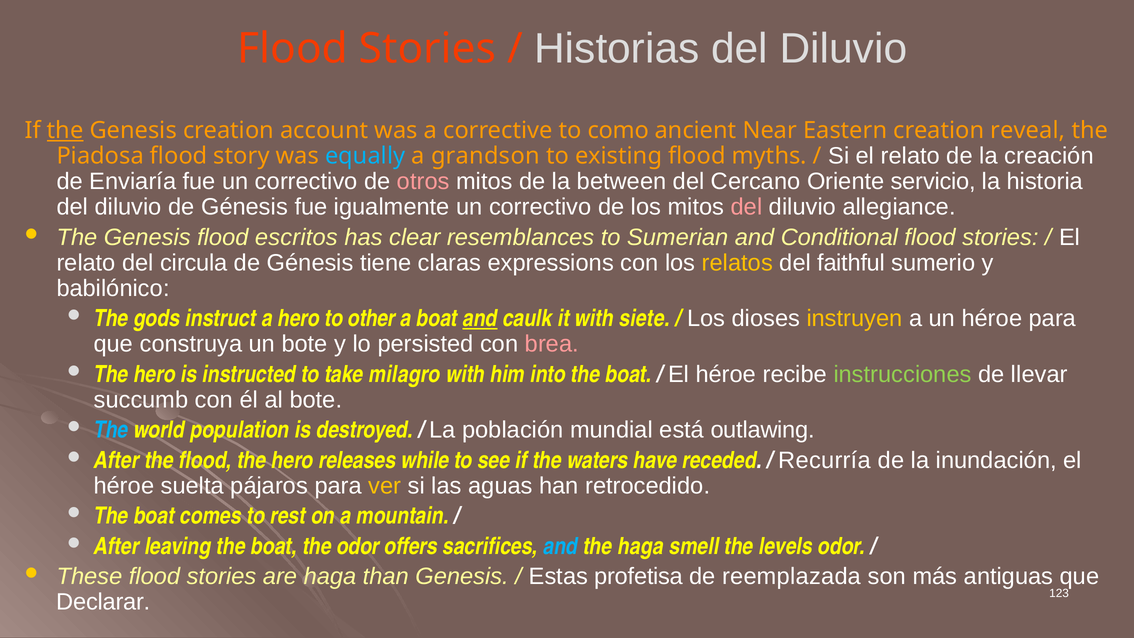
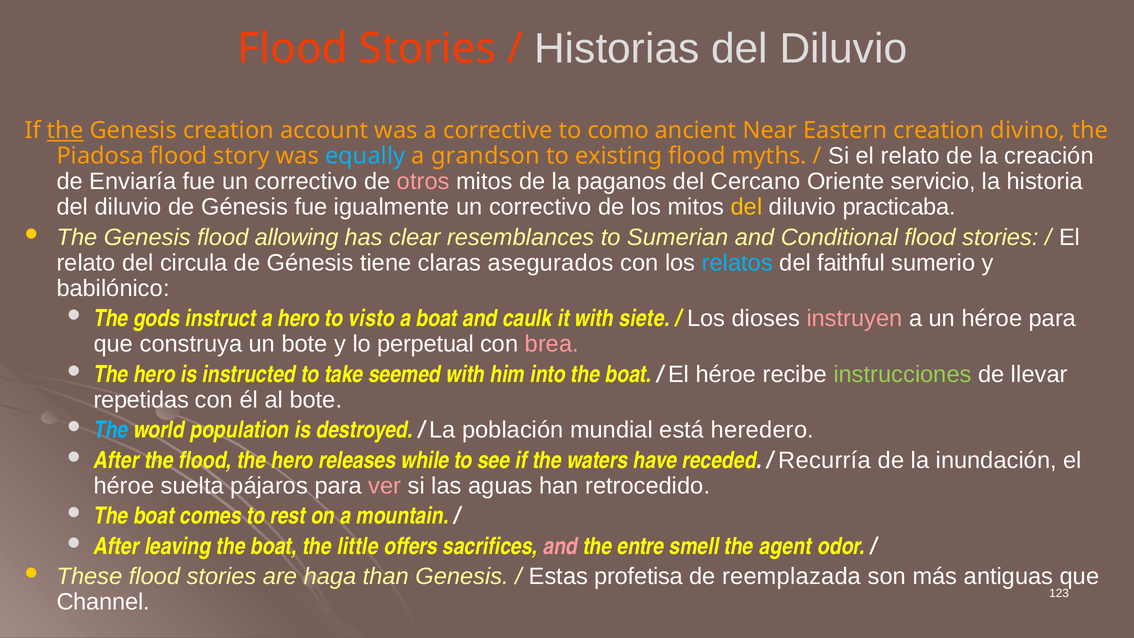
reveal: reveal -> divino
between: between -> paganos
del at (747, 207) colour: pink -> yellow
allegiance: allegiance -> practicaba
escritos: escritos -> allowing
expressions: expressions -> asegurados
relatos colour: yellow -> light blue
other: other -> visto
and at (480, 318) underline: present -> none
instruyen colour: yellow -> pink
persisted: persisted -> perpetual
milagro: milagro -> seemed
succumb: succumb -> repetidas
outlawing: outlawing -> heredero
ver colour: yellow -> pink
the odor: odor -> little
and at (560, 546) colour: light blue -> pink
the haga: haga -> entre
levels: levels -> agent
Declarar: Declarar -> Channel
